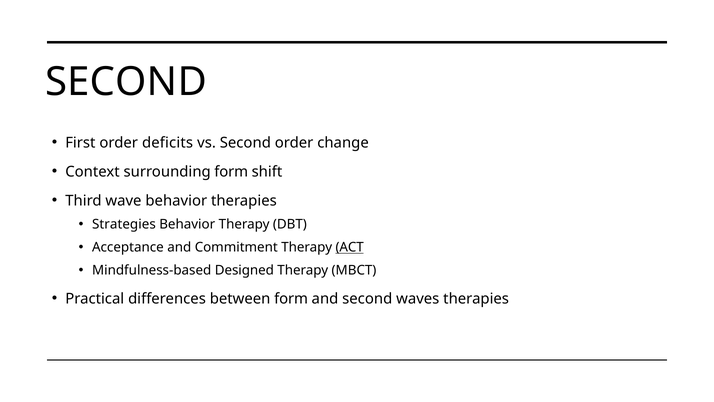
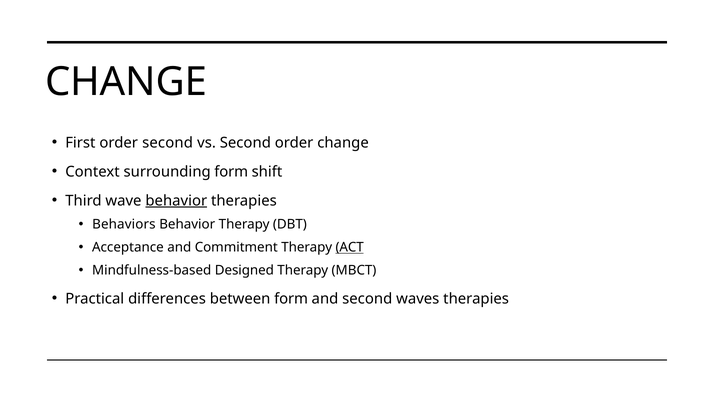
SECOND at (126, 82): SECOND -> CHANGE
order deficits: deficits -> second
behavior at (176, 201) underline: none -> present
Strategies: Strategies -> Behaviors
